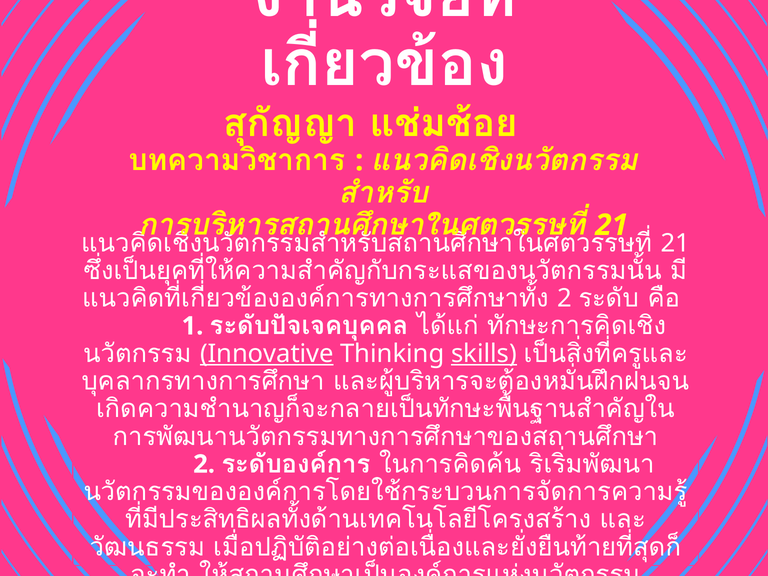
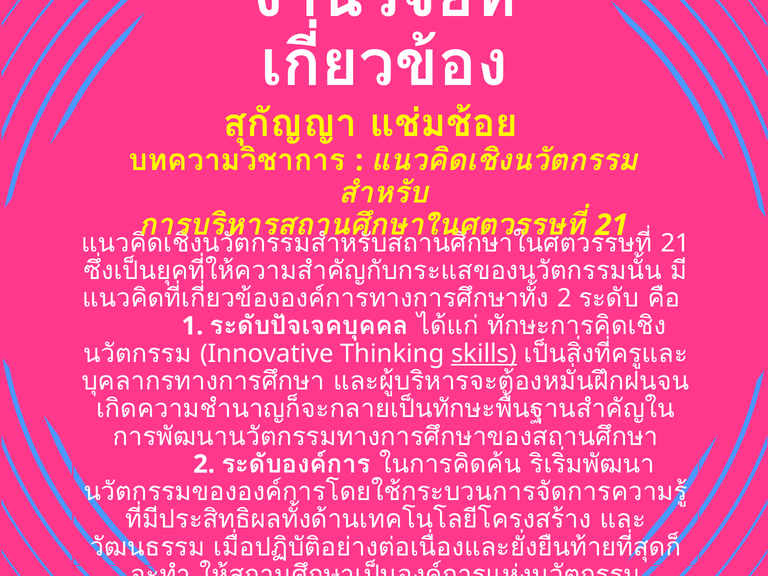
Innovative at (267, 354) underline: present -> none
